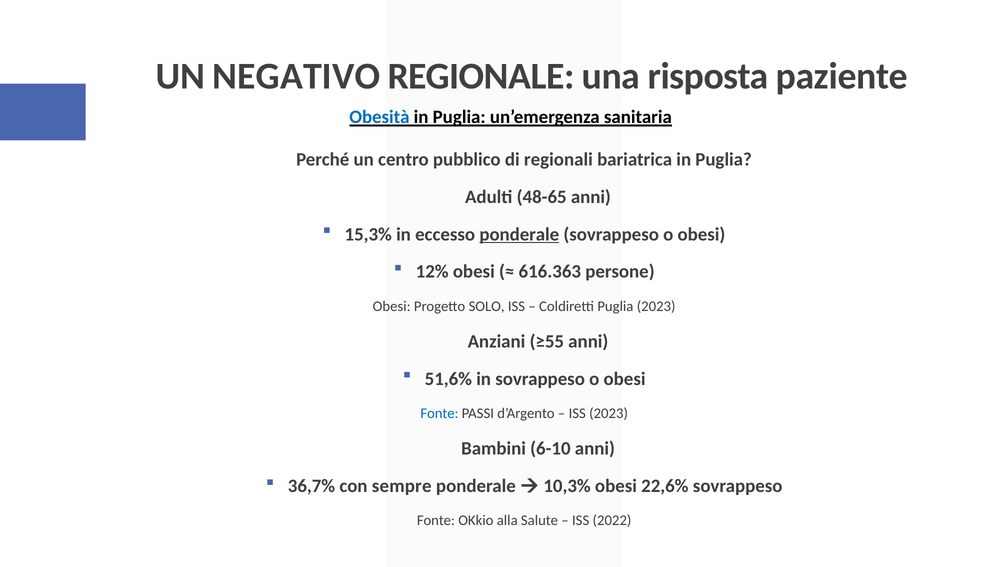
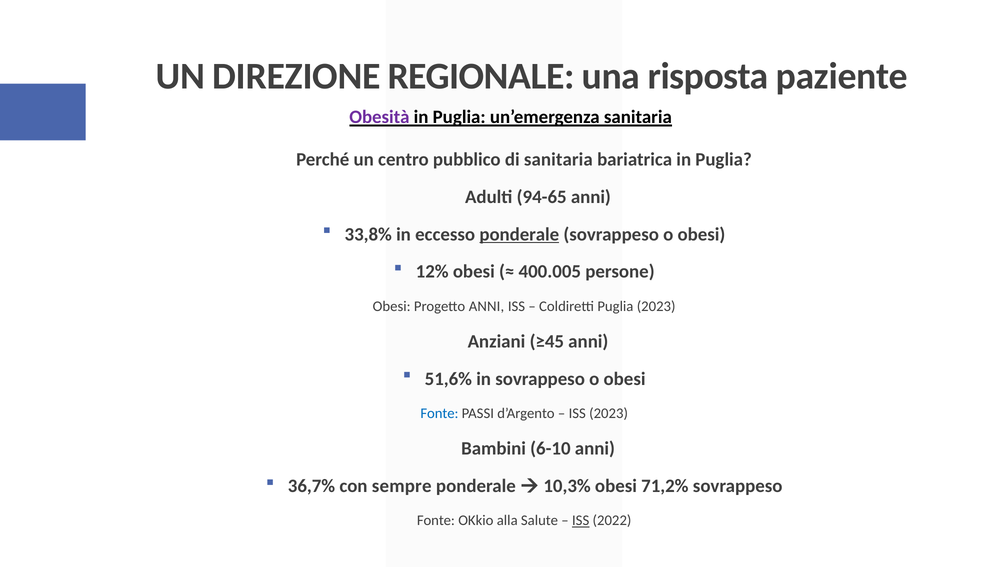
NEGATIVO: NEGATIVO -> DIREZIONE
Obesità colour: blue -> purple
di regionali: regionali -> sanitaria
48-65: 48-65 -> 94-65
15,3%: 15,3% -> 33,8%
616.363: 616.363 -> 400.005
Progetto SOLO: SOLO -> ANNI
≥55: ≥55 -> ≥45
22,6%: 22,6% -> 71,2%
ISS at (581, 521) underline: none -> present
